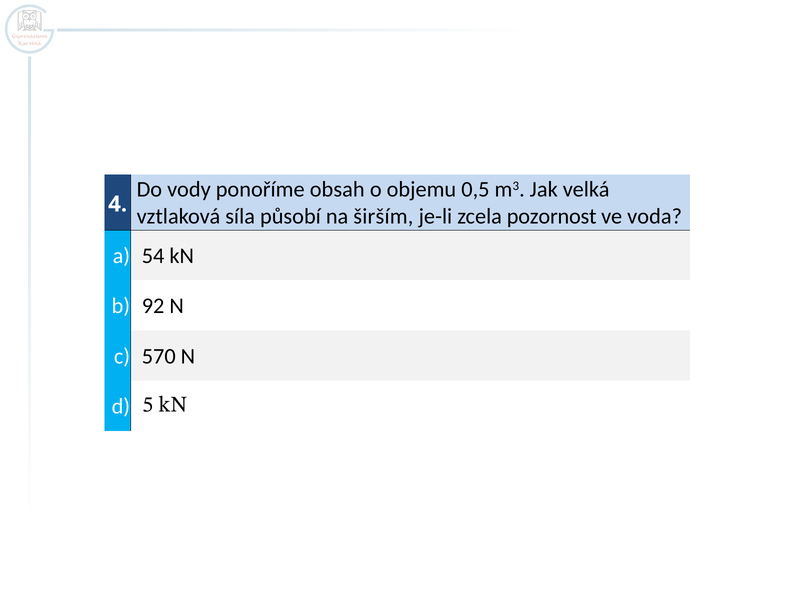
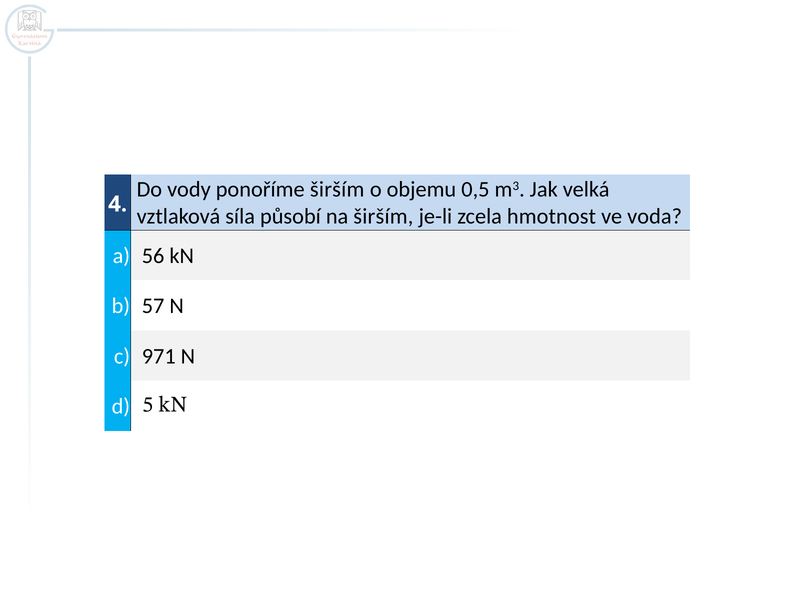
ponoříme obsah: obsah -> širším
pozornost: pozornost -> hmotnost
54: 54 -> 56
92: 92 -> 57
570: 570 -> 971
